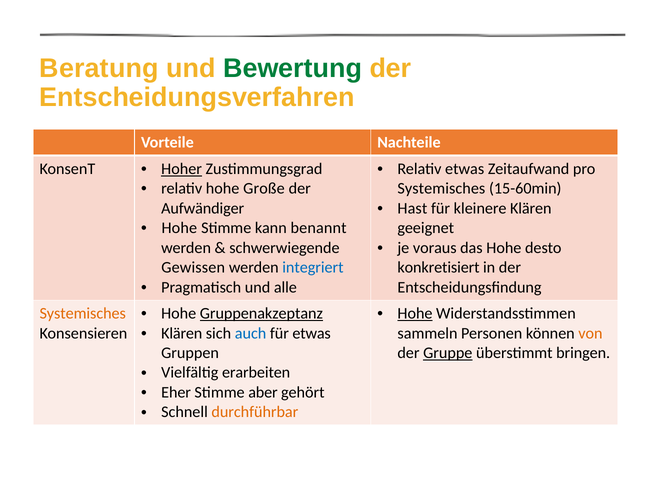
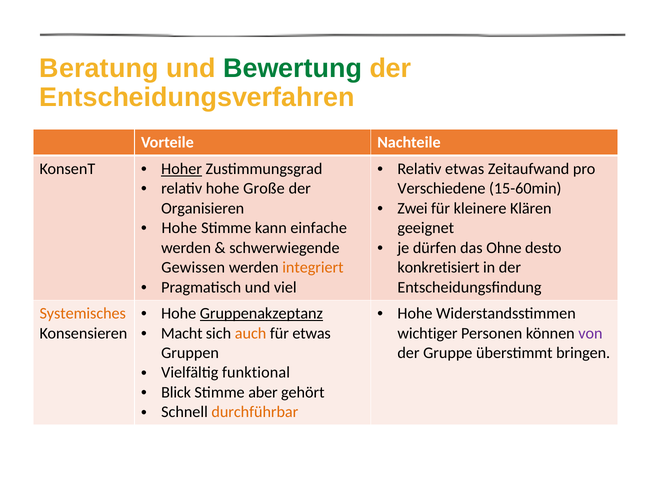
Systemisches at (441, 188): Systemisches -> Verschiedene
Hast: Hast -> Zwei
Aufwändiger: Aufwändiger -> Organisieren
benannt: benannt -> einfache
voraus: voraus -> dürfen
das Hohe: Hohe -> Ohne
integriert colour: blue -> orange
alle: alle -> viel
Hohe at (415, 313) underline: present -> none
Klären at (182, 333): Klären -> Macht
auch colour: blue -> orange
sammeln: sammeln -> wichtiger
von colour: orange -> purple
Gruppe underline: present -> none
erarbeiten: erarbeiten -> funktional
Eher: Eher -> Blick
